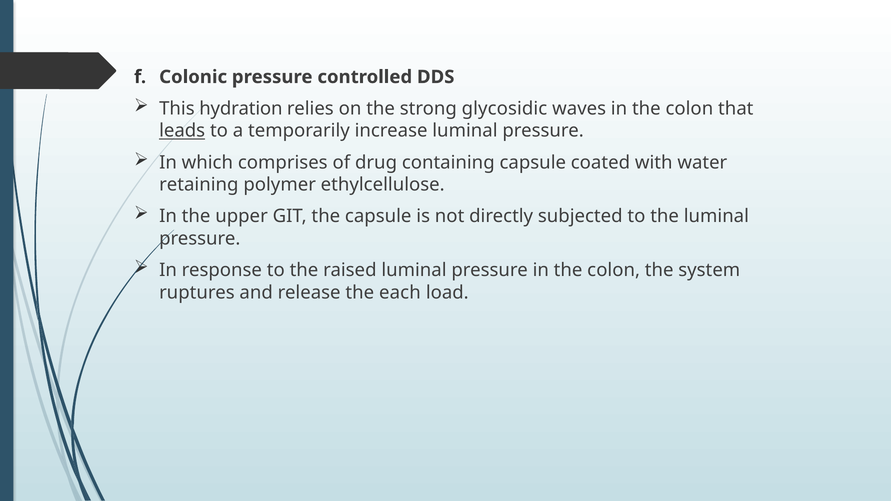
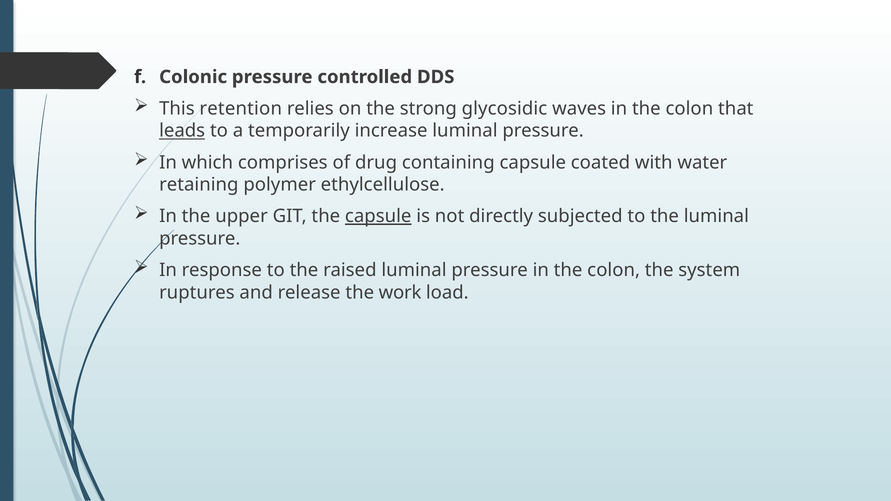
hydration: hydration -> retention
capsule at (378, 216) underline: none -> present
each: each -> work
